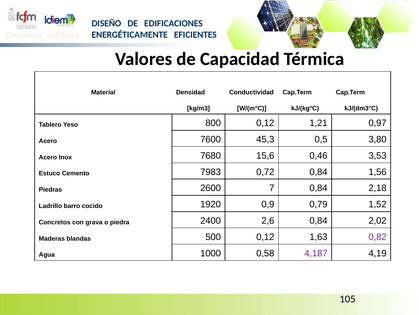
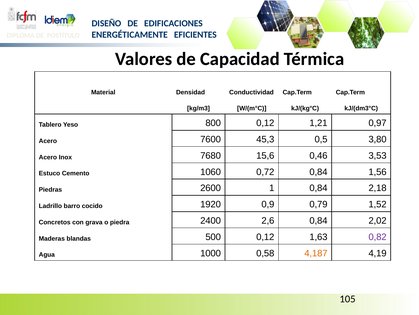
7983: 7983 -> 1060
7: 7 -> 1
4,187 colour: purple -> orange
